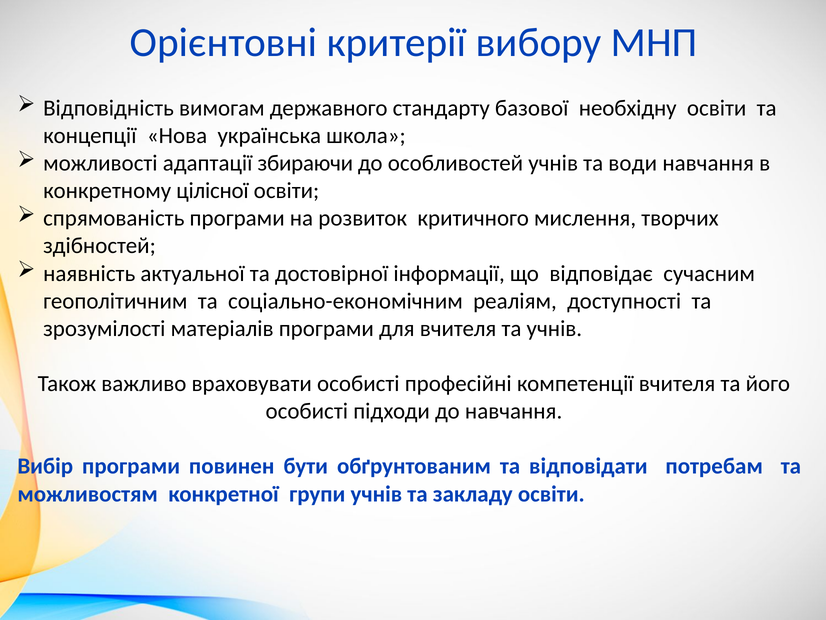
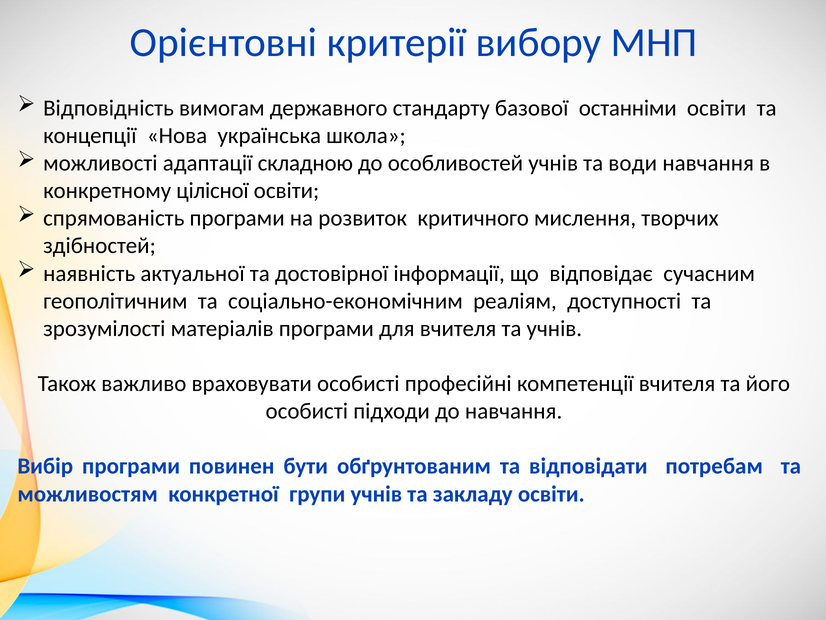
необхідну: необхідну -> останніми
збираючи: збираючи -> складною
